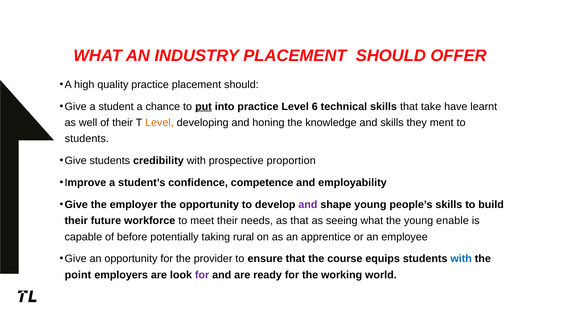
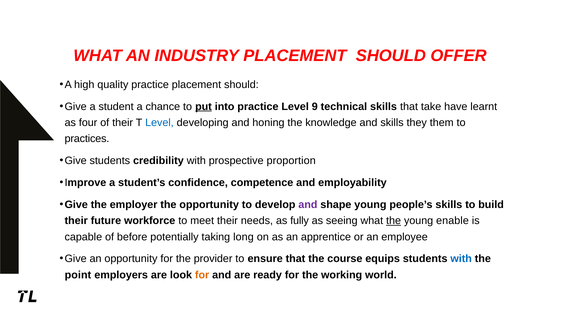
6: 6 -> 9
well: well -> four
Level at (159, 123) colour: orange -> blue
ment: ment -> them
students at (87, 139): students -> practices
as that: that -> fully
the at (394, 221) underline: none -> present
rural: rural -> long
for at (202, 275) colour: purple -> orange
